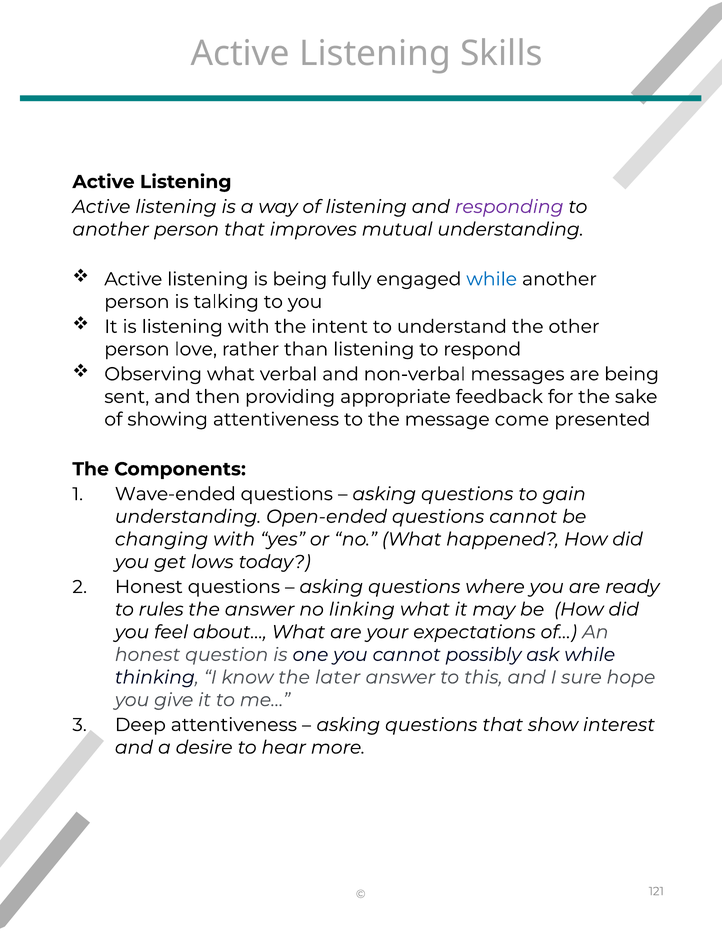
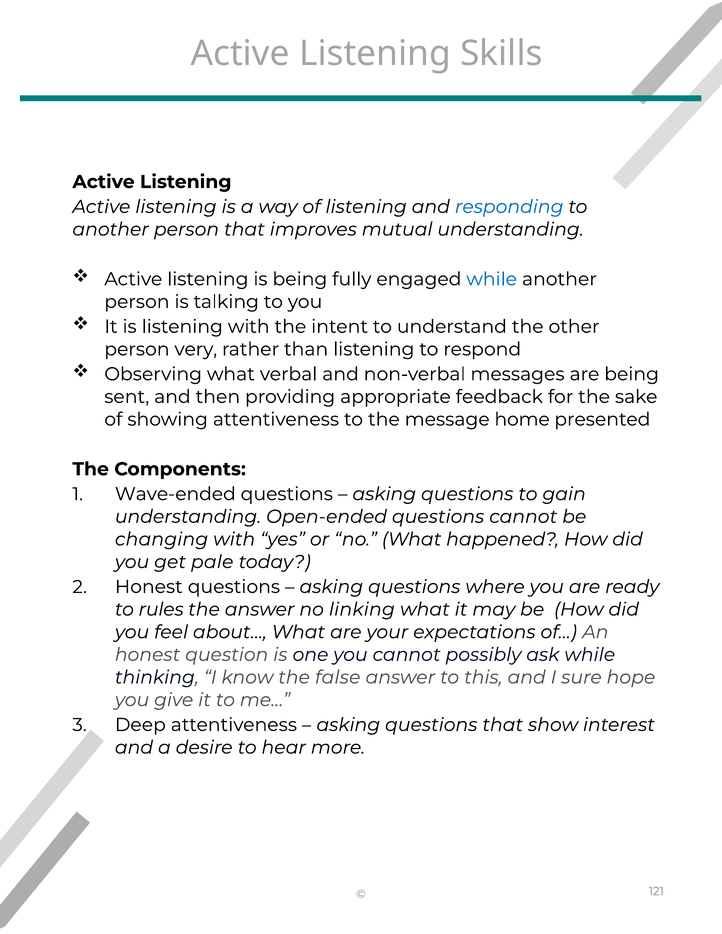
responding colour: purple -> blue
love: love -> very
come: come -> home
lows: lows -> pale
later: later -> false
